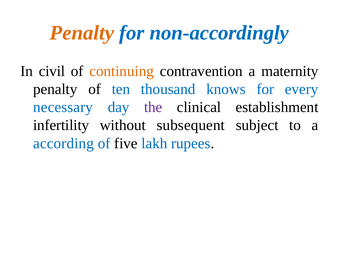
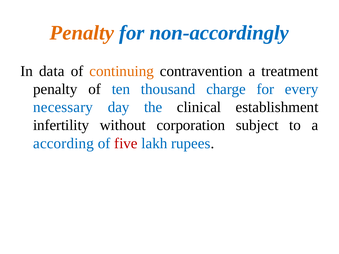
civil: civil -> data
maternity: maternity -> treatment
knows: knows -> charge
the colour: purple -> blue
subsequent: subsequent -> corporation
five colour: black -> red
